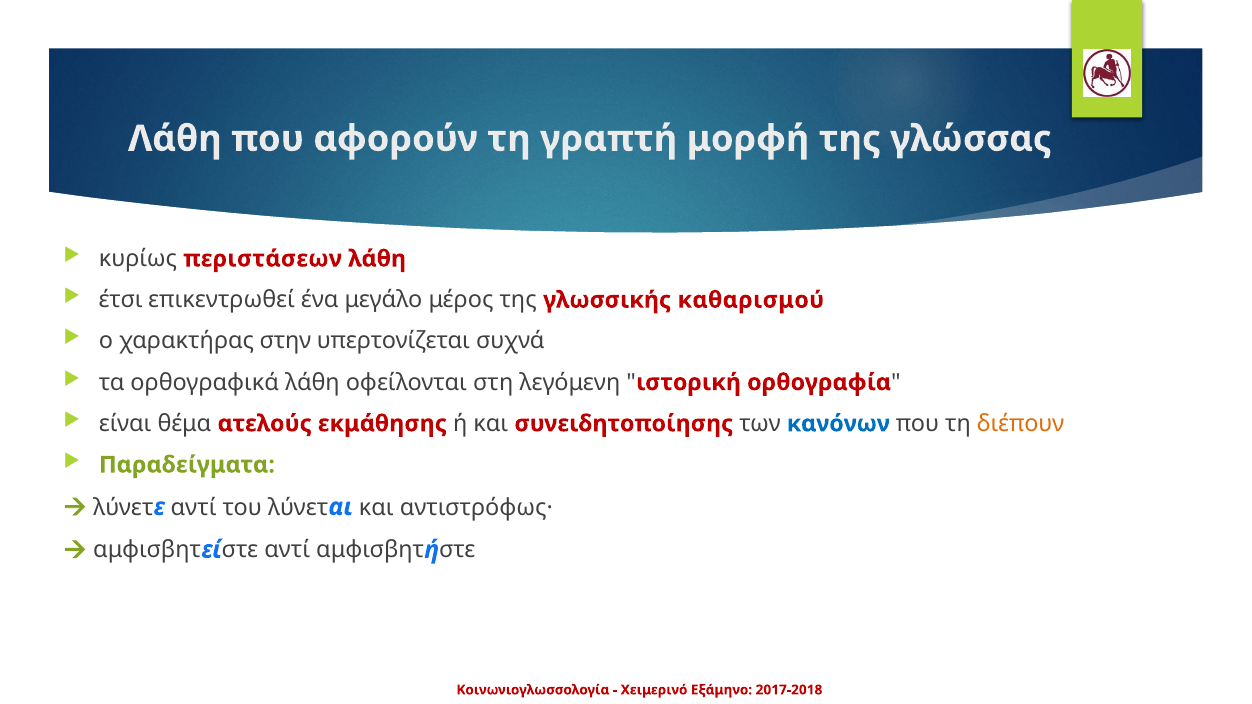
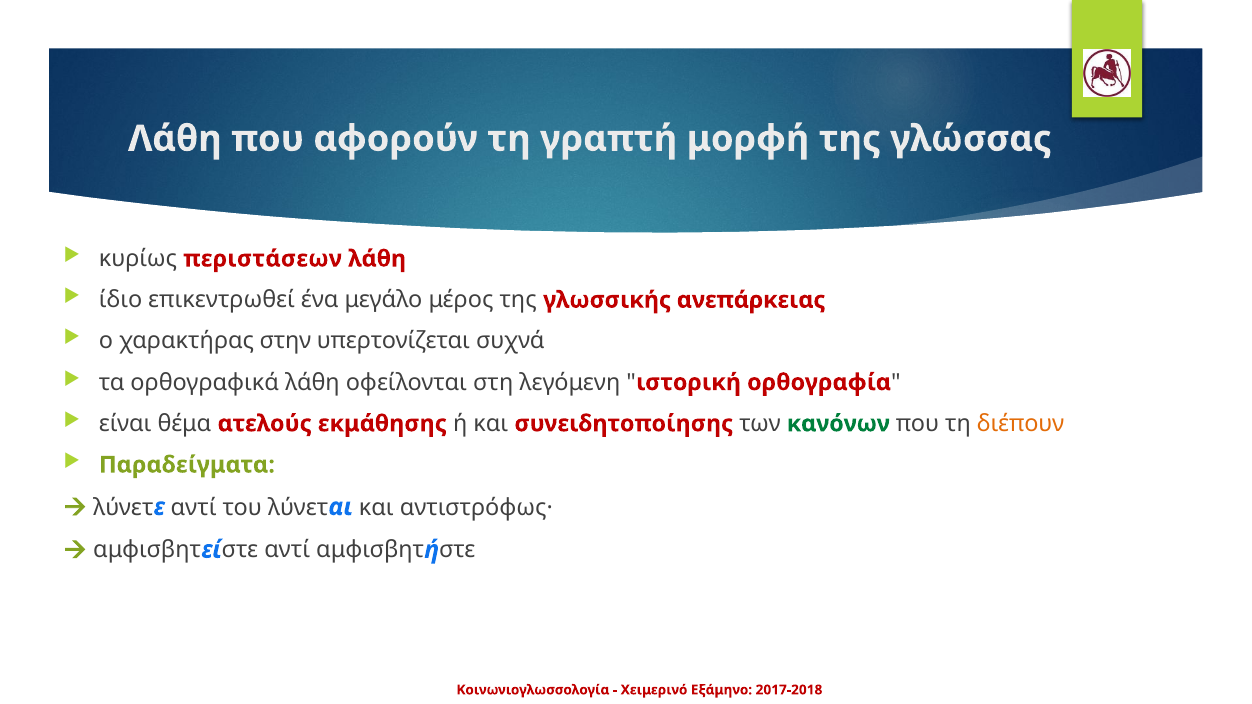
έτσι: έτσι -> ίδιο
καθαρισμού: καθαρισμού -> ανεπάρκειας
κανόνων colour: blue -> green
